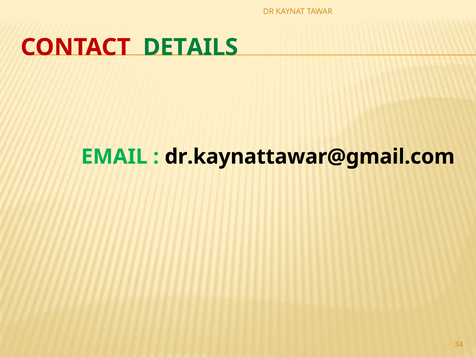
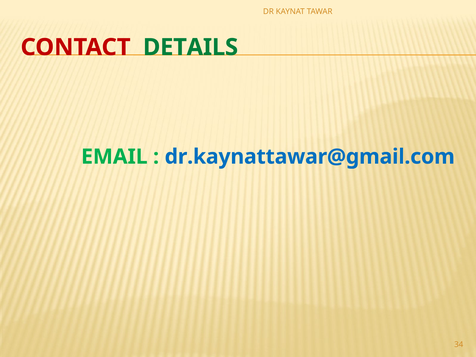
dr.kaynattawar@gmail.com colour: black -> blue
